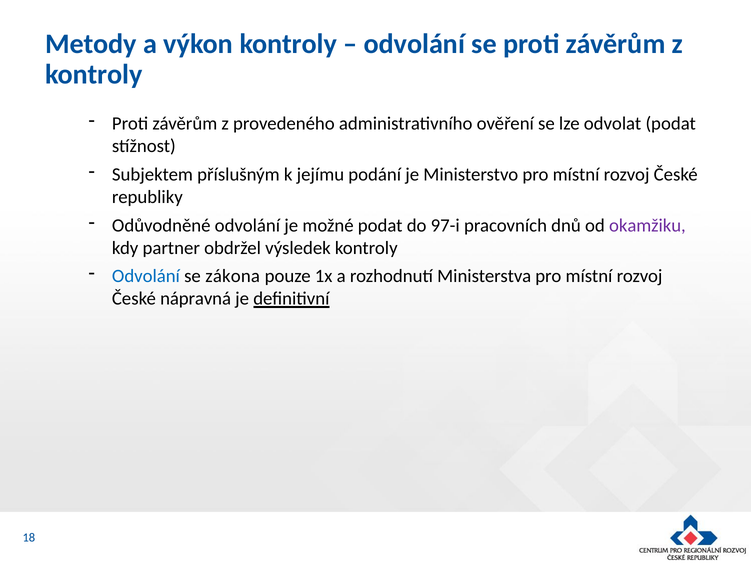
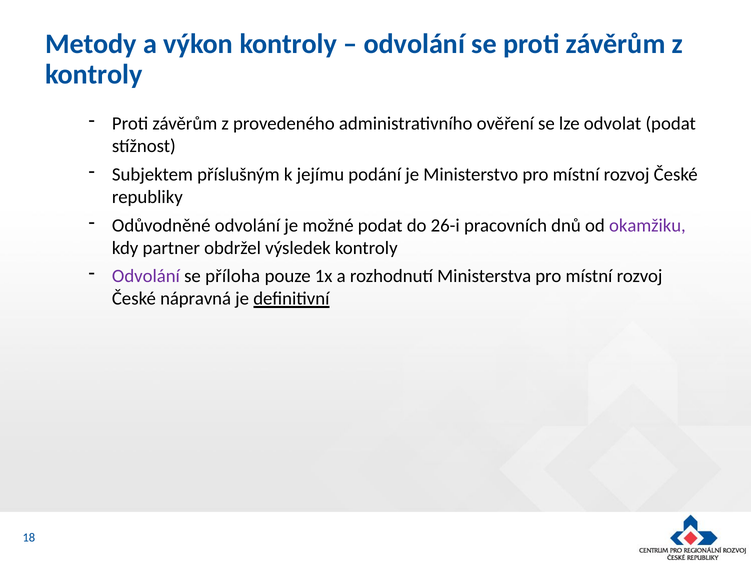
97-i: 97-i -> 26-i
Odvolání at (146, 276) colour: blue -> purple
zákona: zákona -> příloha
